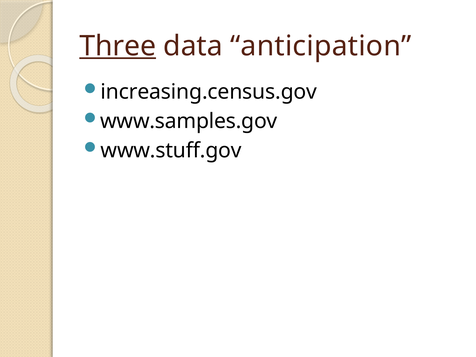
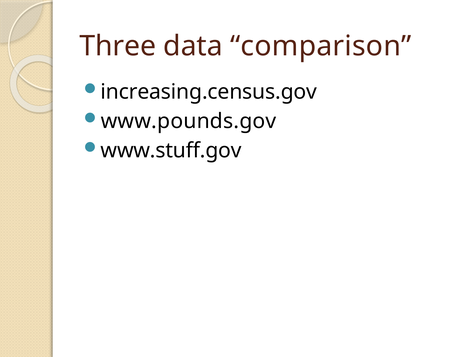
Three underline: present -> none
anticipation: anticipation -> comparison
www.samples.gov: www.samples.gov -> www.pounds.gov
